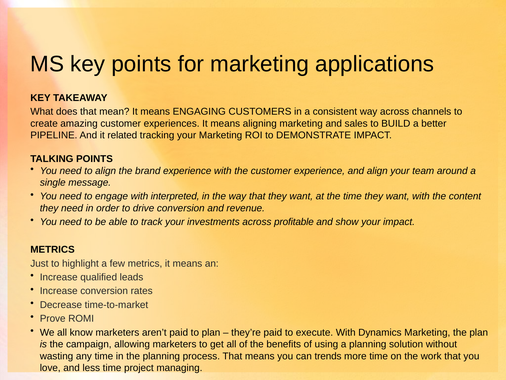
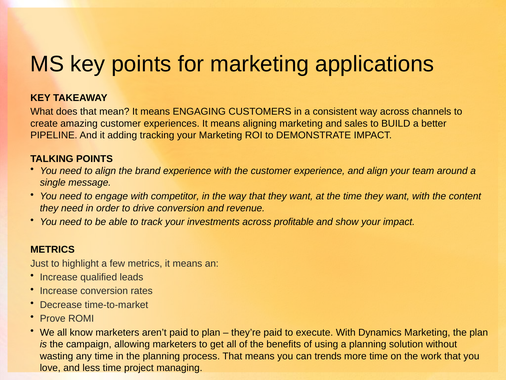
related: related -> adding
interpreted: interpreted -> competitor
